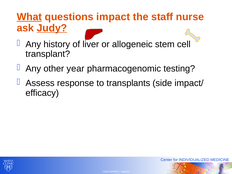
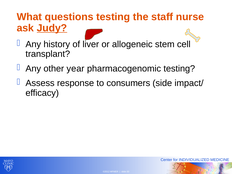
What underline: present -> none
questions impact: impact -> testing
transplants: transplants -> consumers
